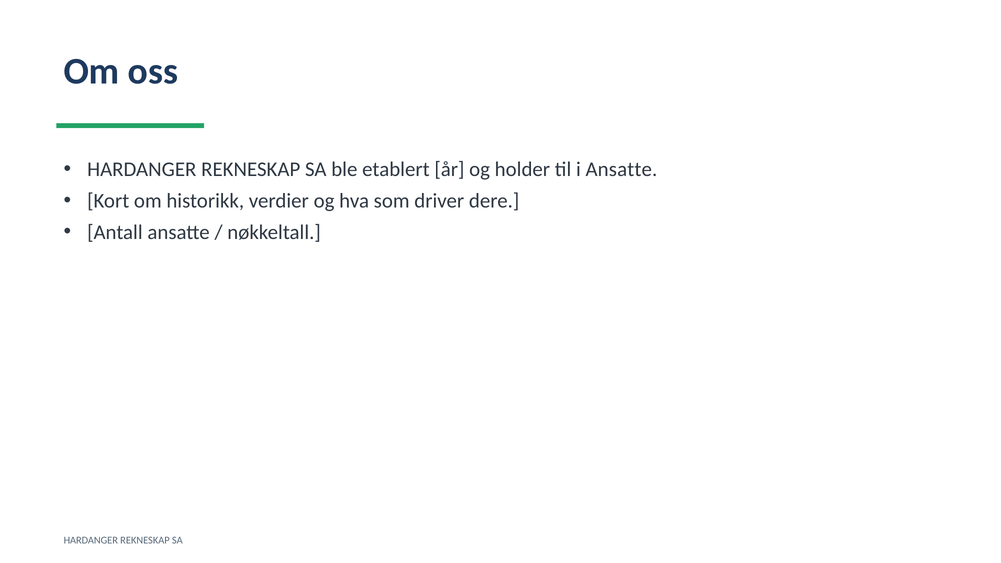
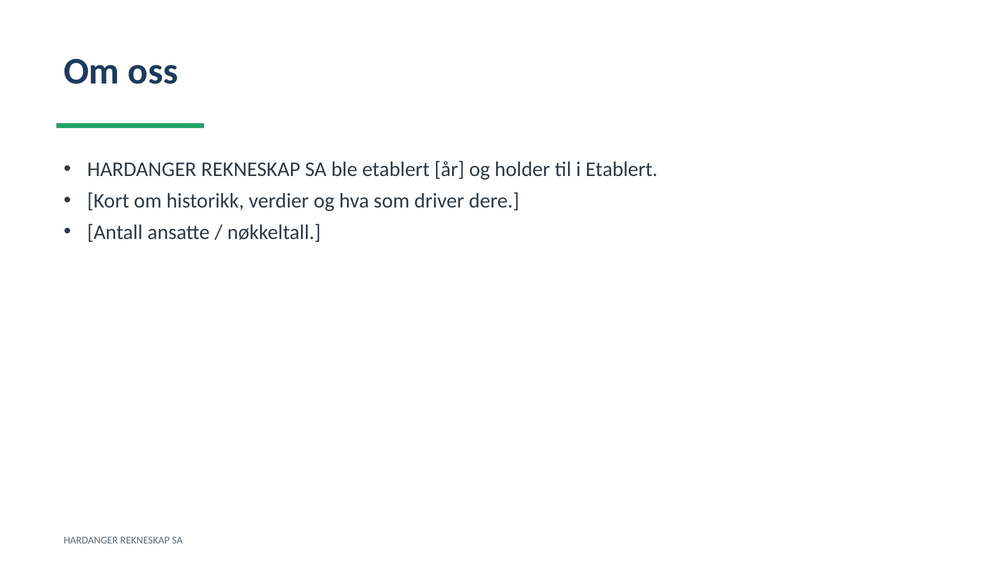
i Ansatte: Ansatte -> Etablert
